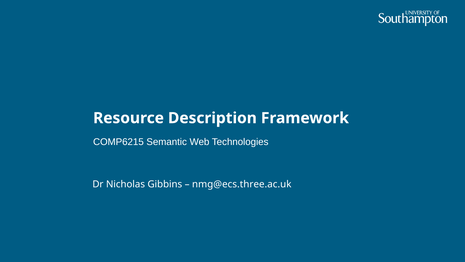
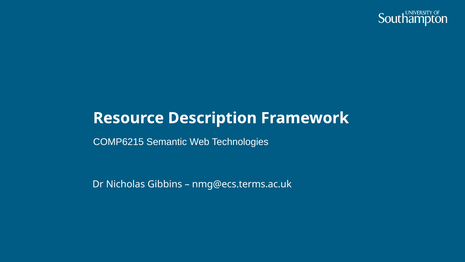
nmg@ecs.three.ac.uk: nmg@ecs.three.ac.uk -> nmg@ecs.terms.ac.uk
